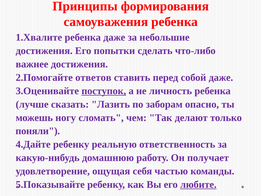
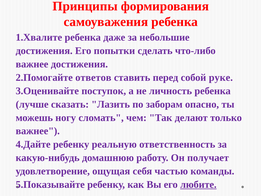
собой даже: даже -> руке
поступок underline: present -> none
поняли at (38, 131): поняли -> важнее
